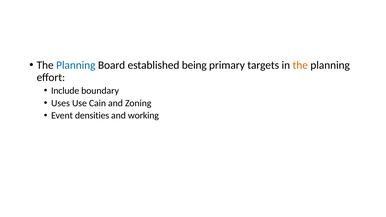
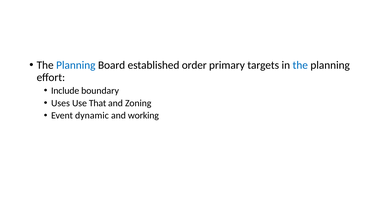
being: being -> order
the at (300, 65) colour: orange -> blue
Cain: Cain -> That
densities: densities -> dynamic
